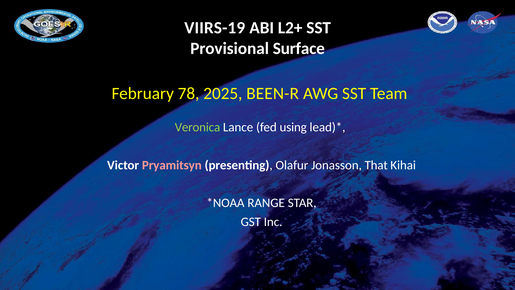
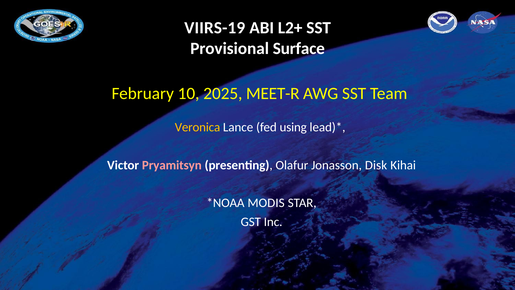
78: 78 -> 10
BEEN-R: BEEN-R -> MEET-R
Veronica colour: light green -> yellow
That: That -> Disk
RANGE: RANGE -> MODIS
